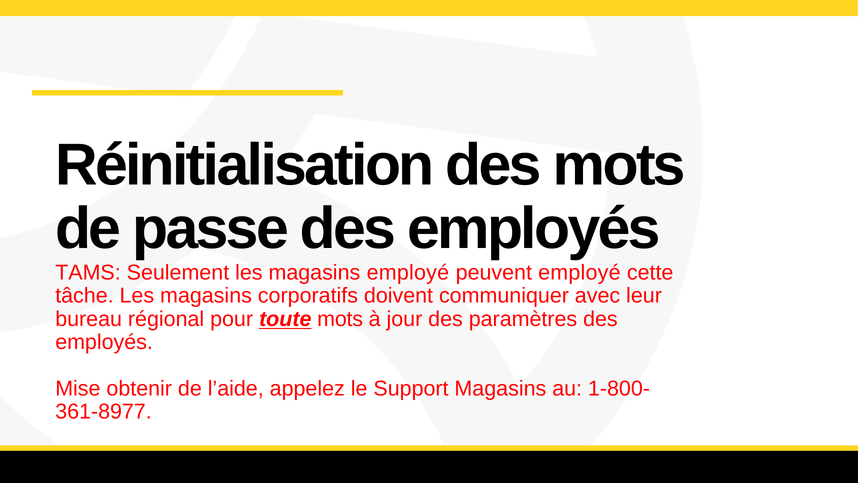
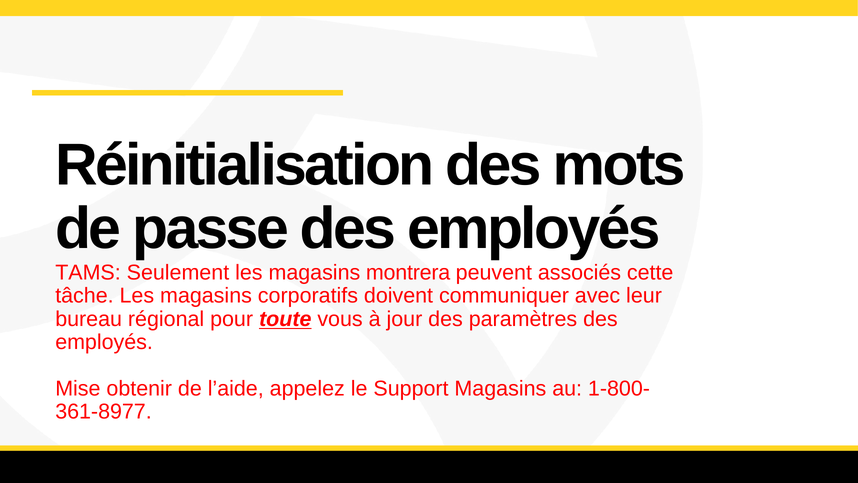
magasins employé: employé -> montrera
peuvent employé: employé -> associés
toute mots: mots -> vous
